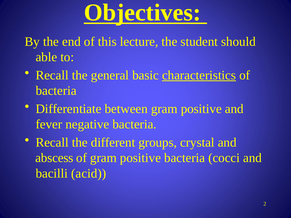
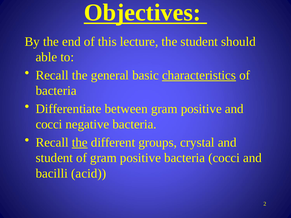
fever at (49, 124): fever -> cocci
the at (80, 143) underline: none -> present
abscess at (54, 158): abscess -> student
